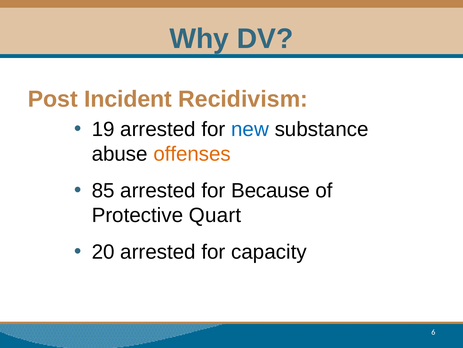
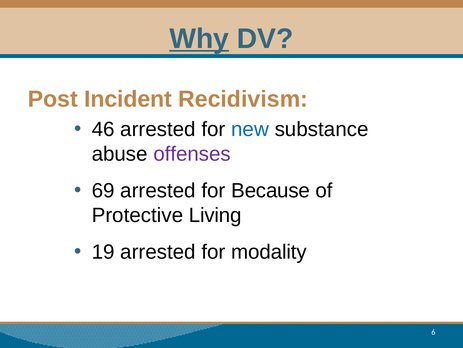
Why underline: none -> present
19: 19 -> 46
offenses colour: orange -> purple
85: 85 -> 69
Quart: Quart -> Living
20: 20 -> 19
capacity: capacity -> modality
